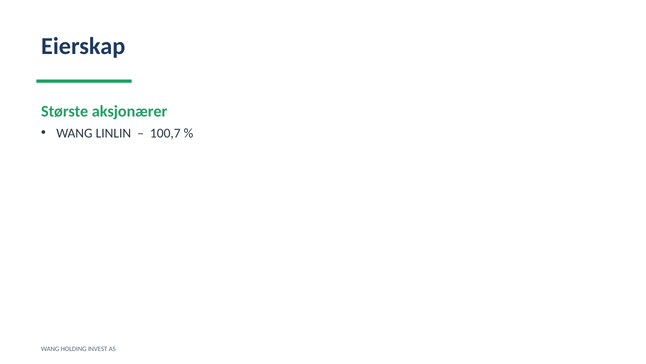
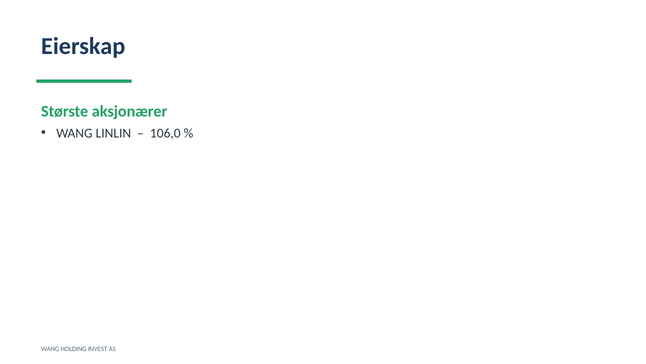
100,7: 100,7 -> 106,0
